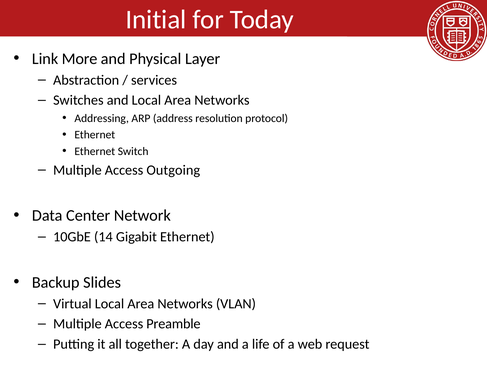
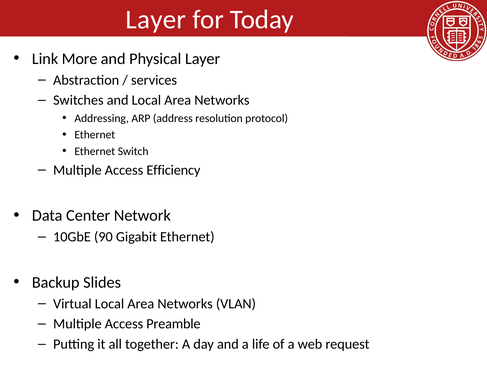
Initial at (156, 20): Initial -> Layer
Outgoing: Outgoing -> Efficiency
14: 14 -> 90
